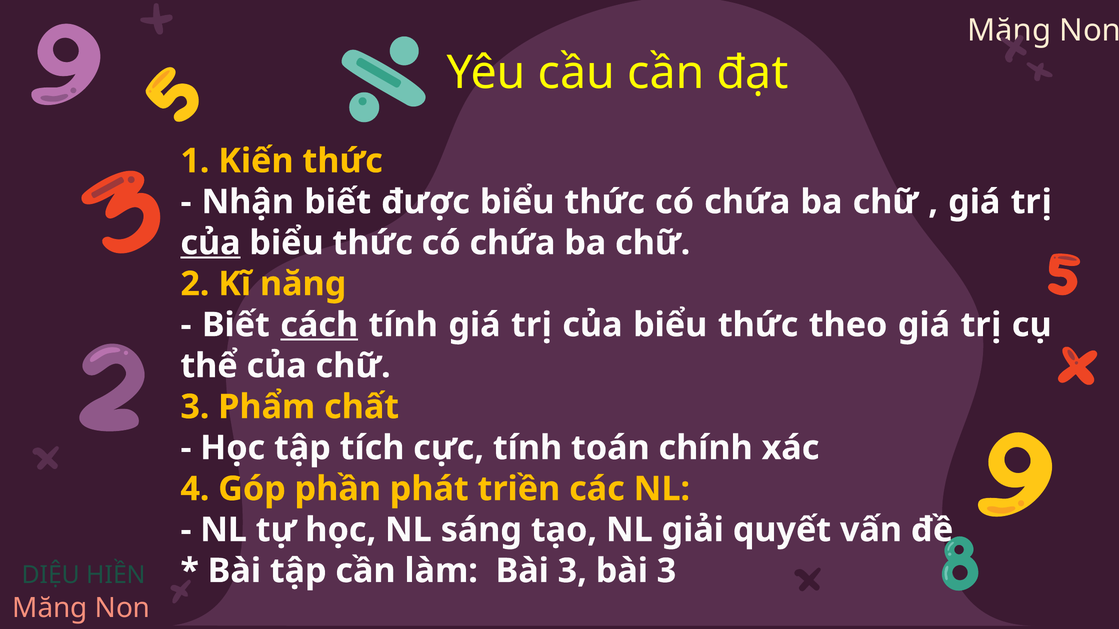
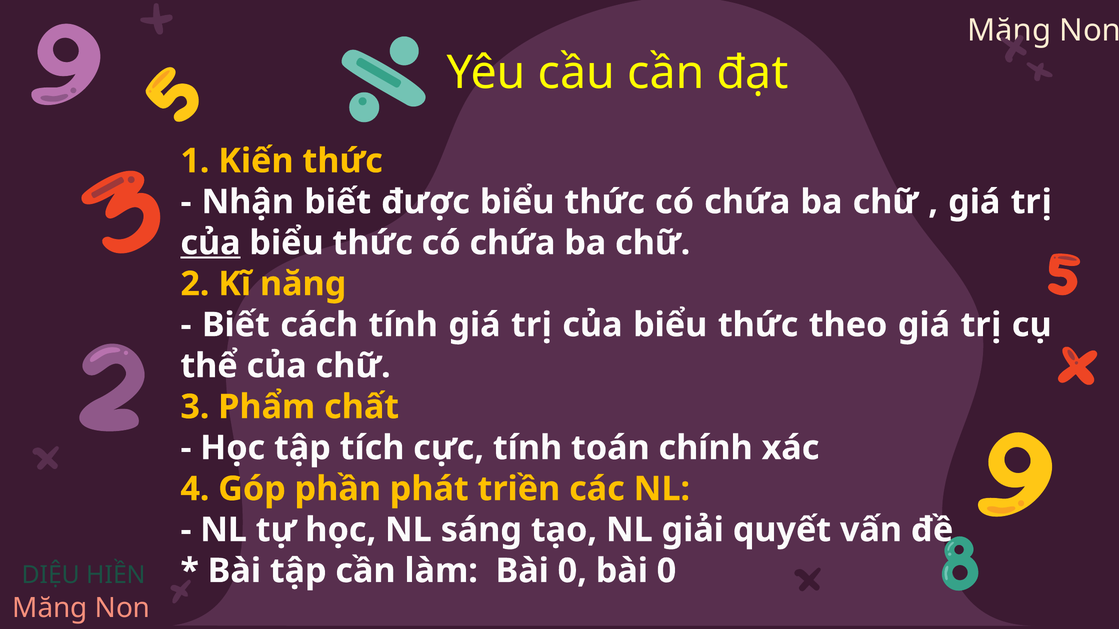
cách underline: present -> none
làm Bài 3: 3 -> 0
3 at (666, 571): 3 -> 0
